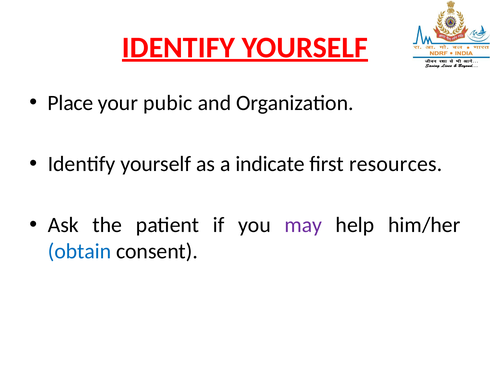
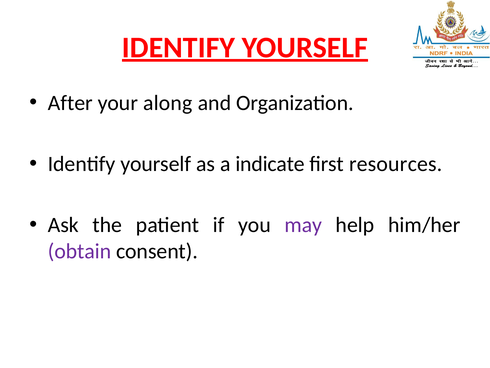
Place: Place -> After
pubic: pubic -> along
obtain colour: blue -> purple
